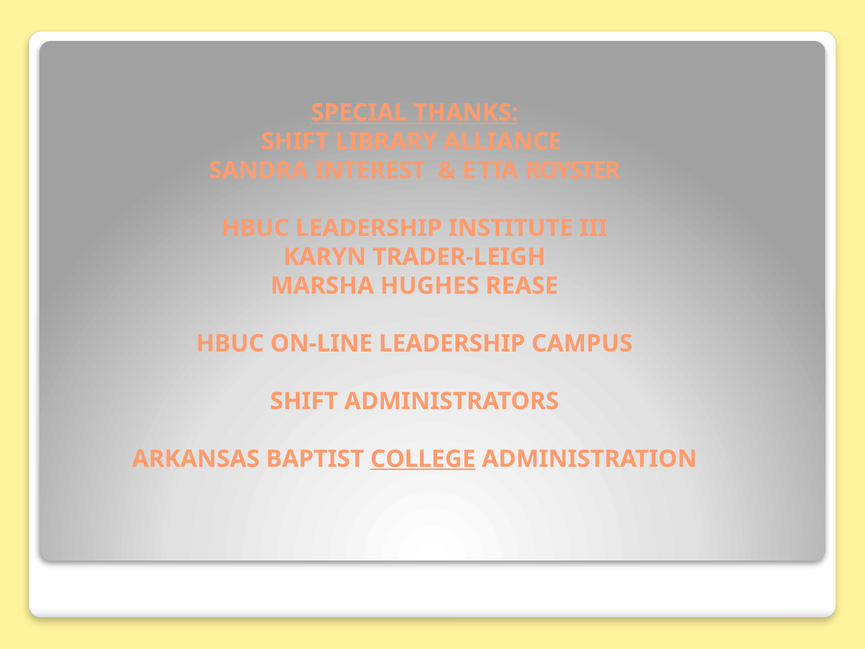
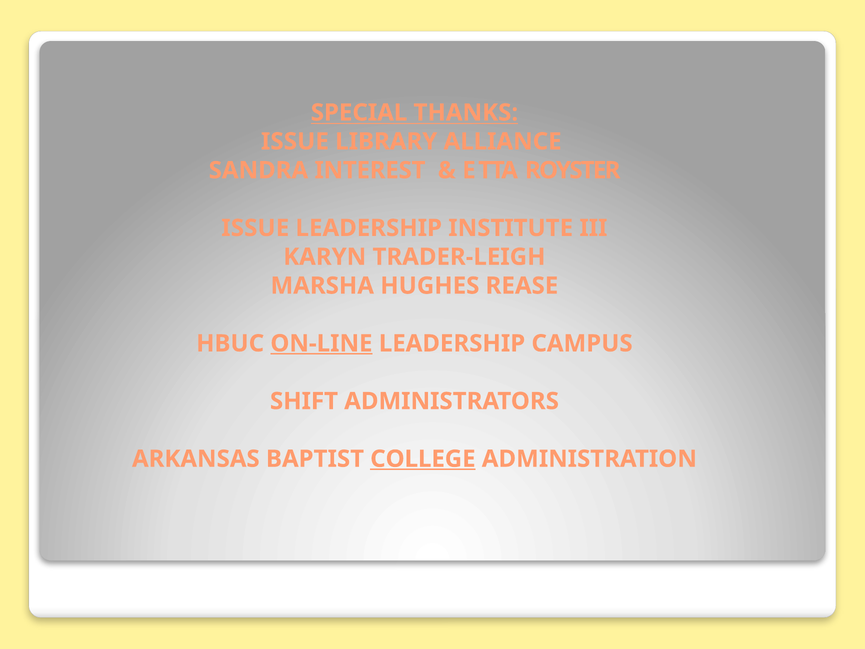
SHIFT at (295, 141): SHIFT -> ISSUE
HBUC at (255, 228): HBUC -> ISSUE
ON-LINE underline: none -> present
